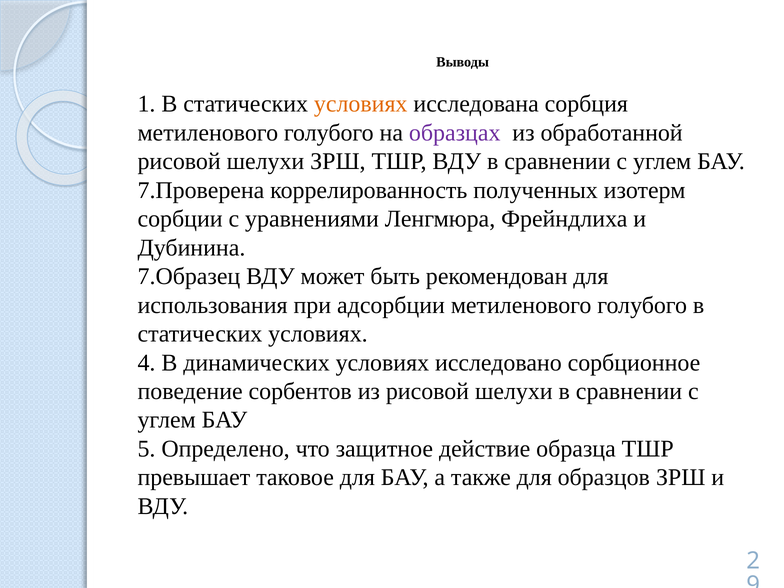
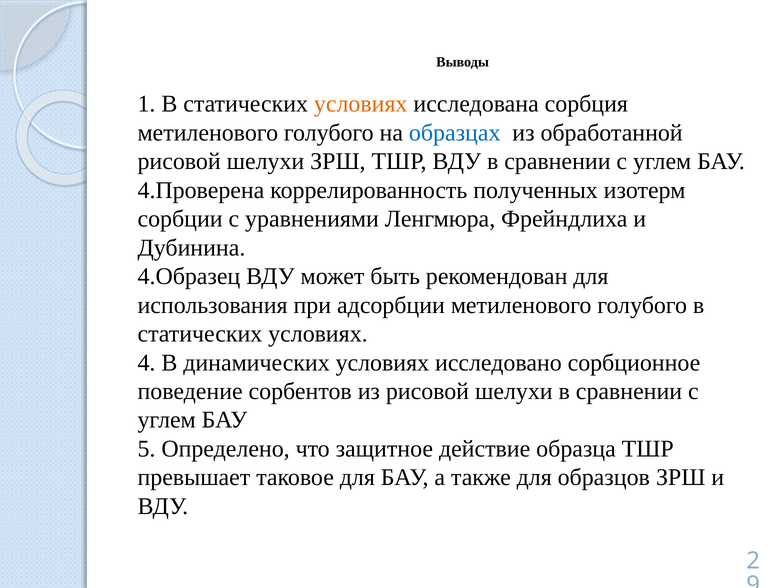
образцах colour: purple -> blue
7.Проверена: 7.Проверена -> 4.Проверена
7.Образец: 7.Образец -> 4.Образец
